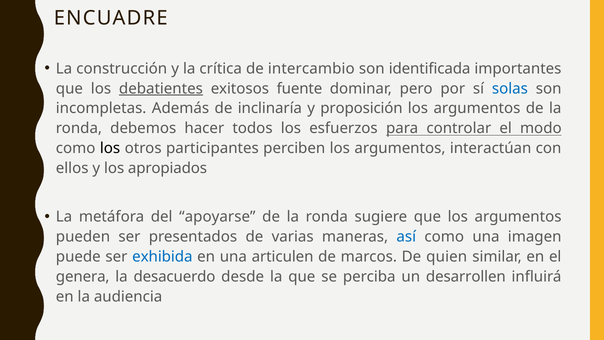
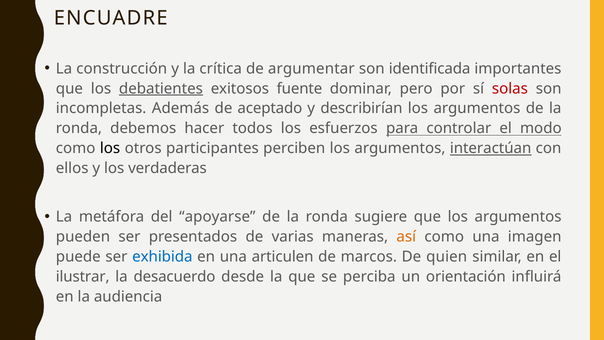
intercambio: intercambio -> argumentar
solas colour: blue -> red
inclinaría: inclinaría -> aceptado
proposición: proposición -> describirían
interactúan underline: none -> present
apropiados: apropiados -> verdaderas
así colour: blue -> orange
genera: genera -> ilustrar
desarrollen: desarrollen -> orientación
